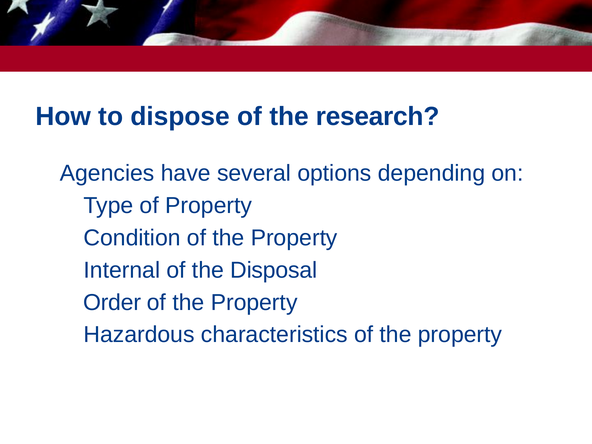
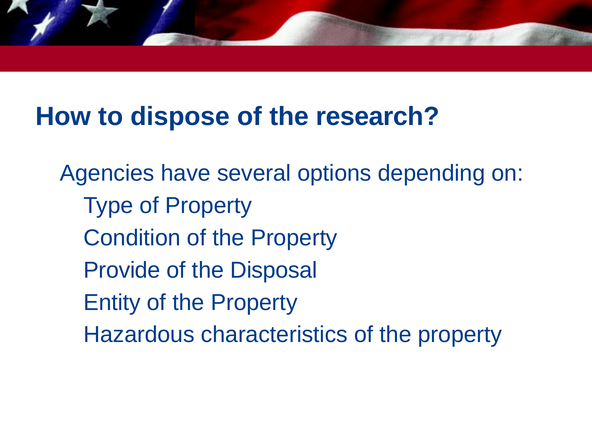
Internal: Internal -> Provide
Order: Order -> Entity
